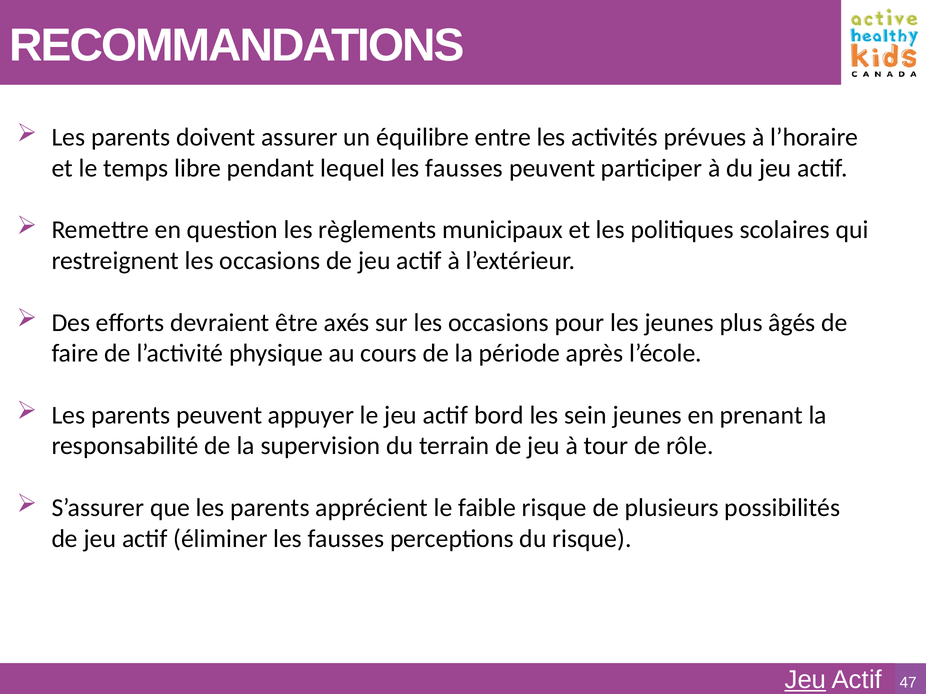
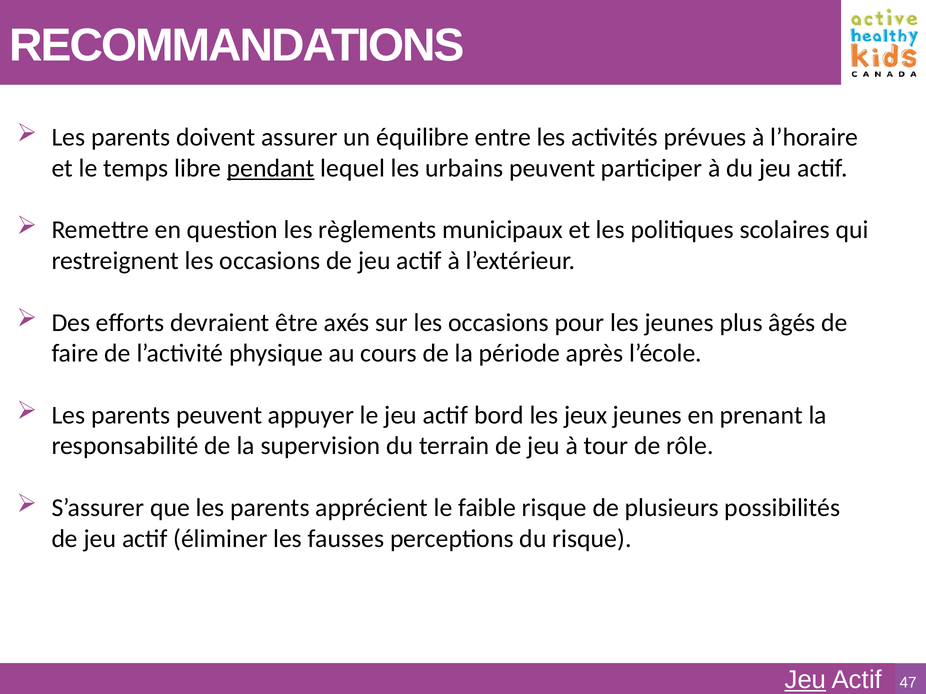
pendant underline: none -> present
lequel les fausses: fausses -> urbains
sein: sein -> jeux
